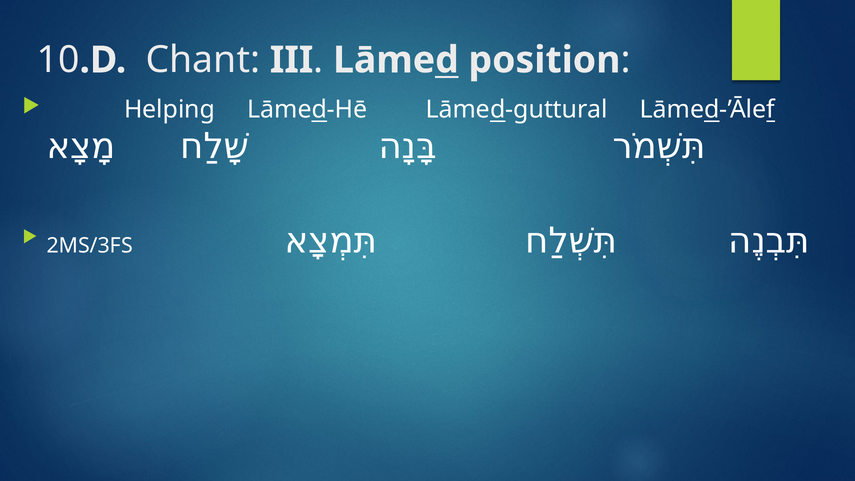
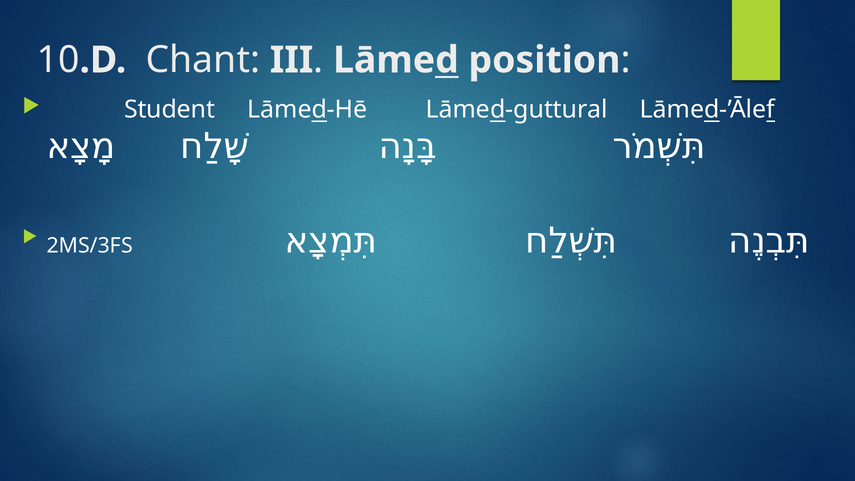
Helping: Helping -> Student
